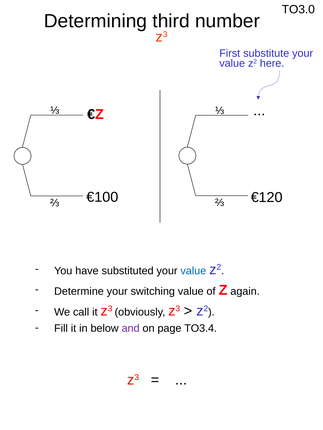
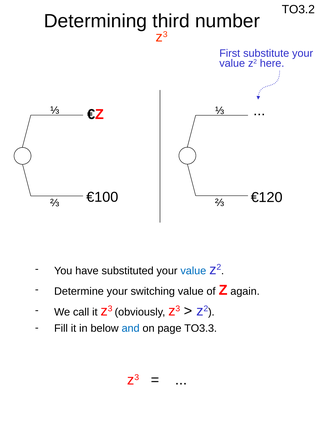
TO3.0: TO3.0 -> TO3.2
and colour: purple -> blue
TO3.4: TO3.4 -> TO3.3
